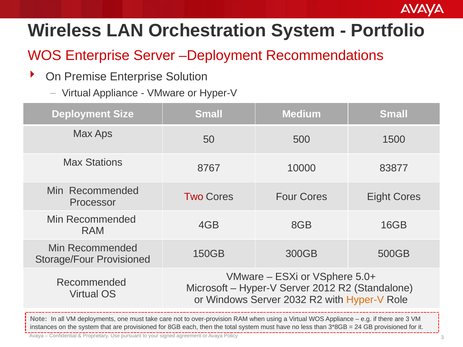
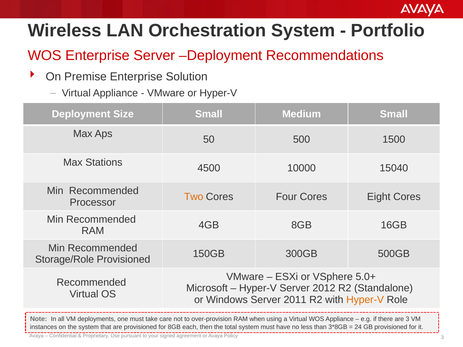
8767: 8767 -> 4500
83877: 83877 -> 15040
Two colour: red -> orange
Storage/Four: Storage/Four -> Storage/Role
2032: 2032 -> 2011
